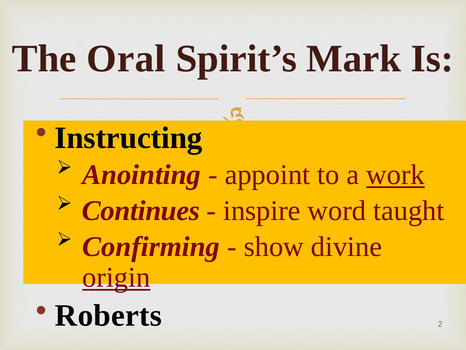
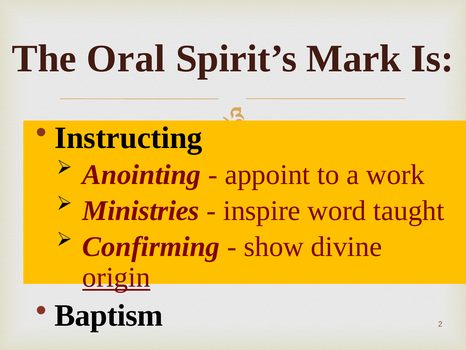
work underline: present -> none
Continues: Continues -> Ministries
Roberts: Roberts -> Baptism
